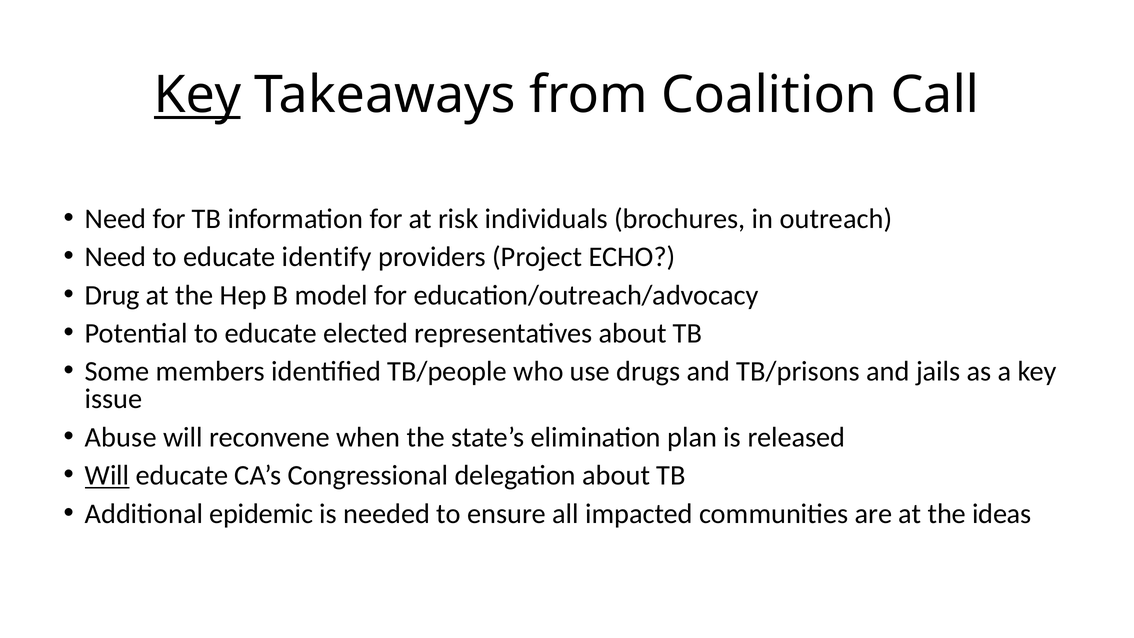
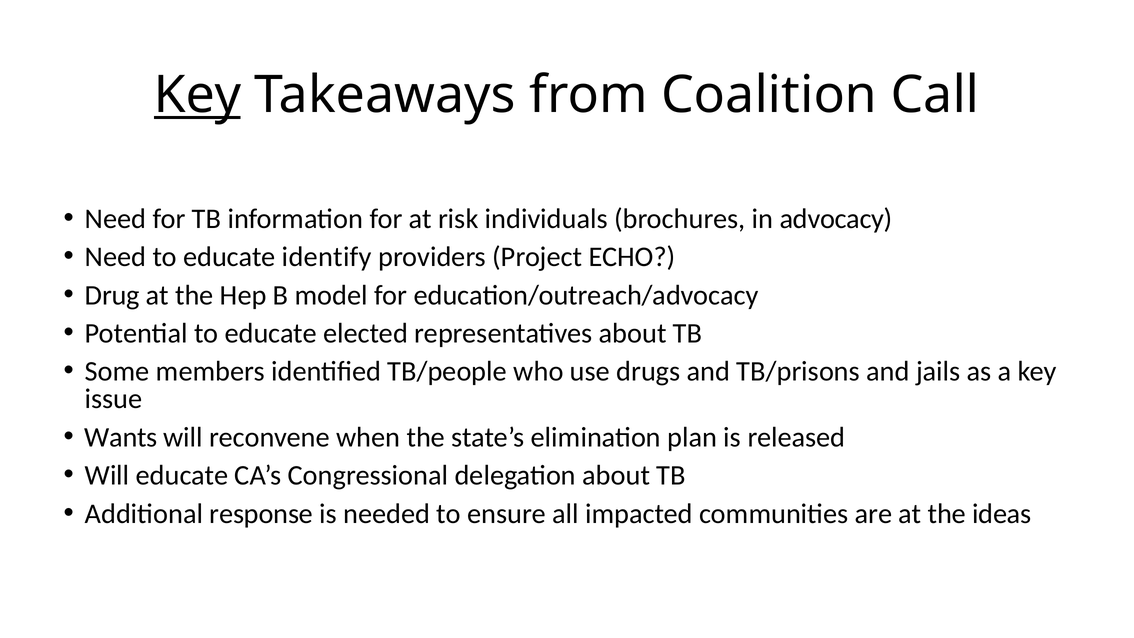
outreach: outreach -> advocacy
Abuse: Abuse -> Wants
Will at (107, 475) underline: present -> none
epidemic: epidemic -> response
